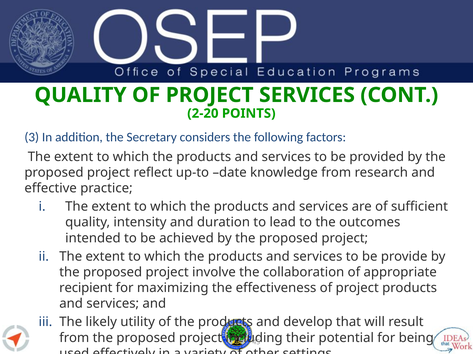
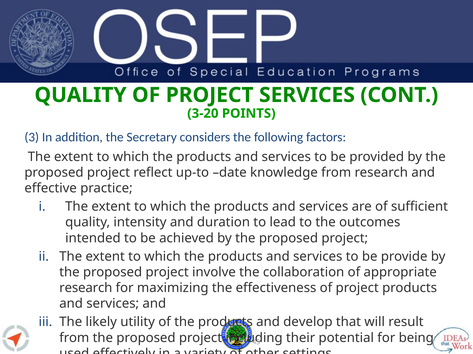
2-20: 2-20 -> 3-20
recipient at (86, 288): recipient -> research
